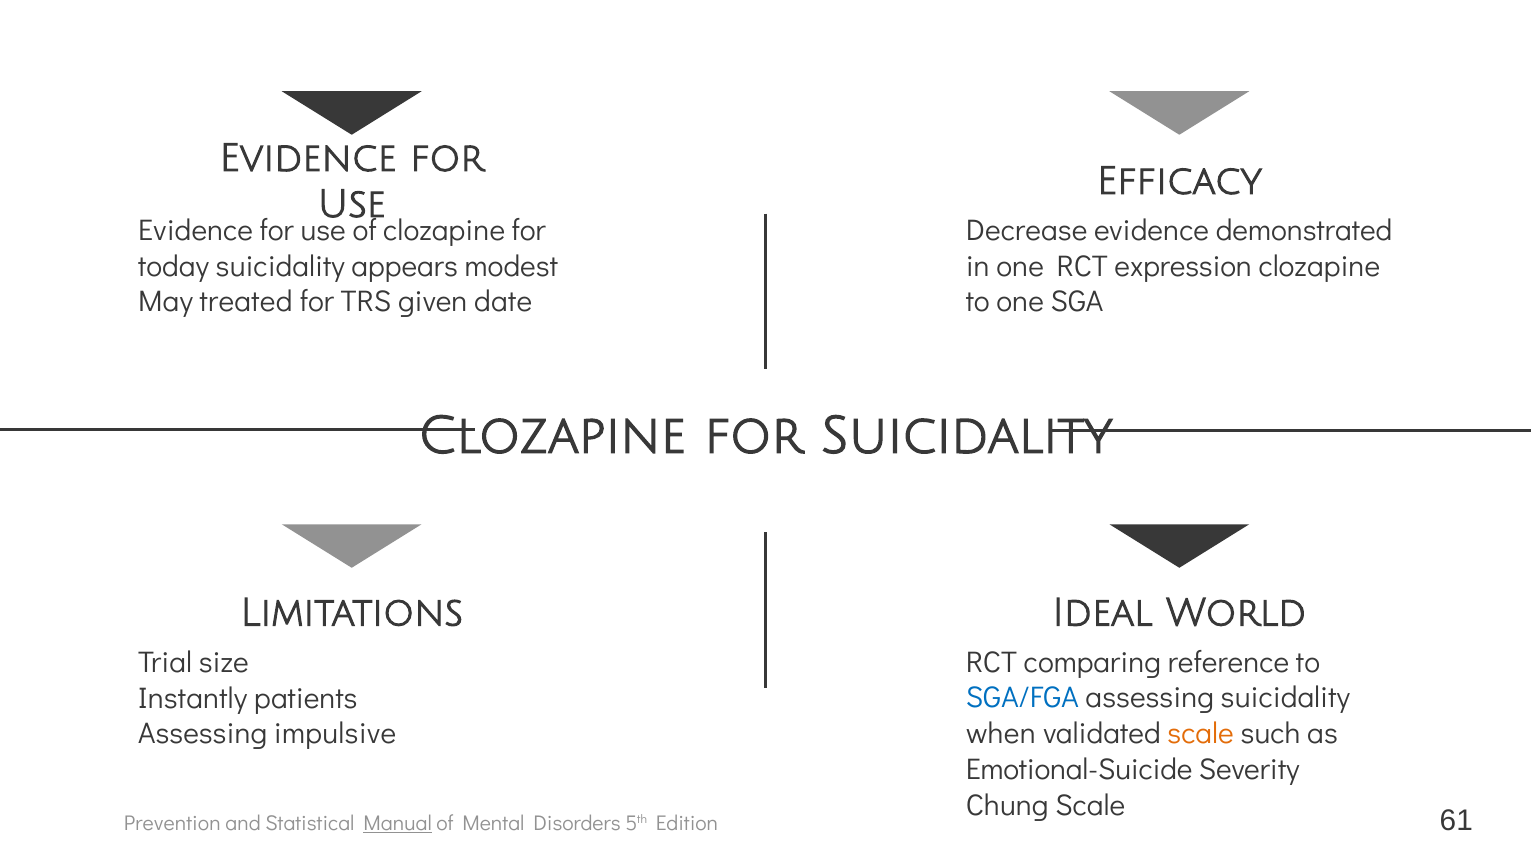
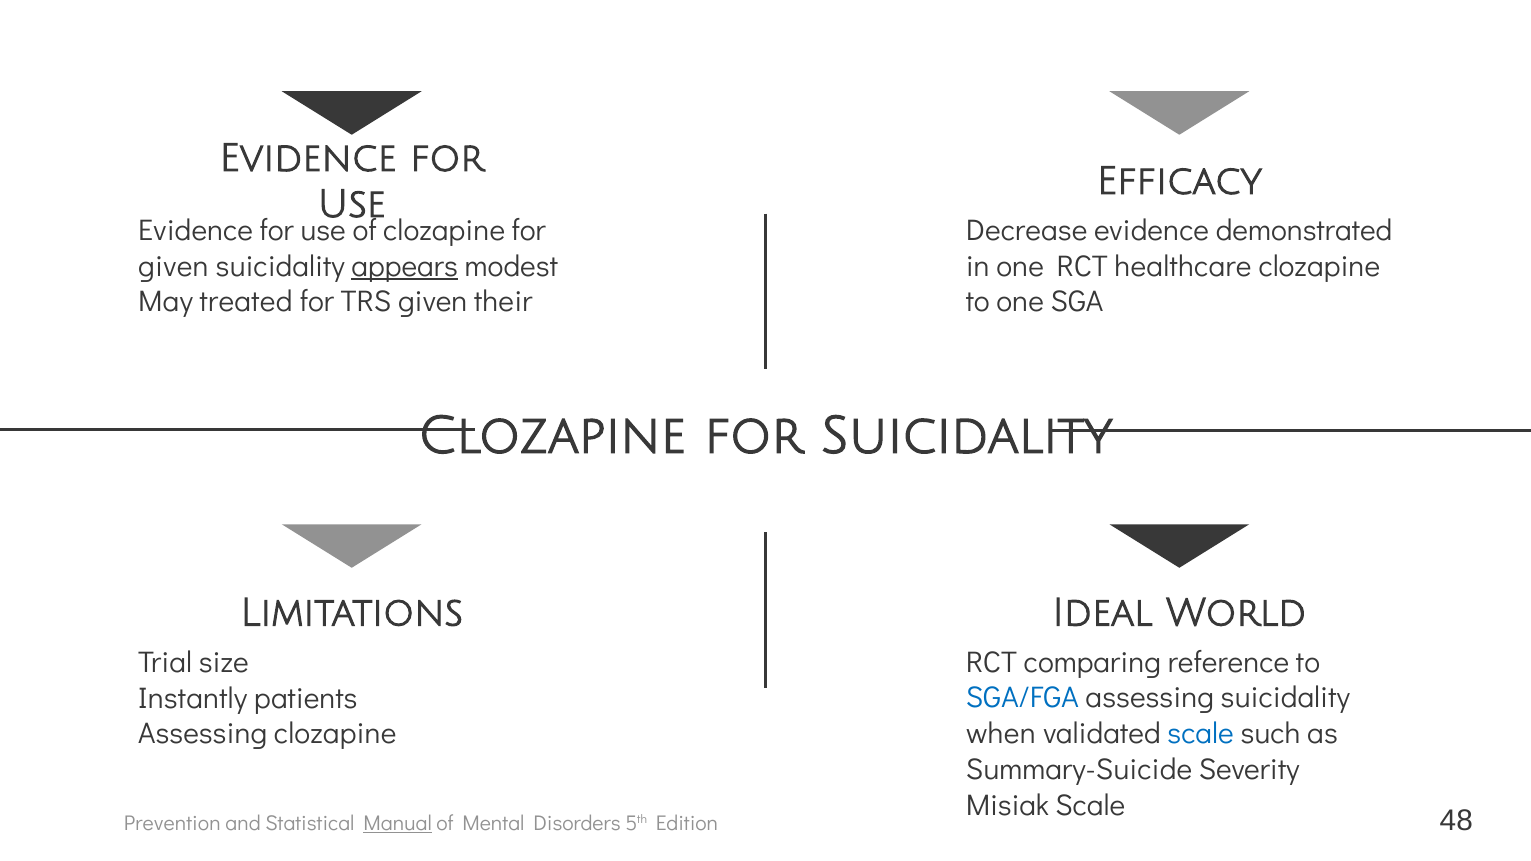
today at (174, 266): today -> given
appears underline: none -> present
expression: expression -> healthcare
date: date -> their
scale at (1201, 734) colour: orange -> blue
Assessing impulsive: impulsive -> clozapine
Emotional-Suicide: Emotional-Suicide -> Summary-Suicide
Chung: Chung -> Misiak
61: 61 -> 48
